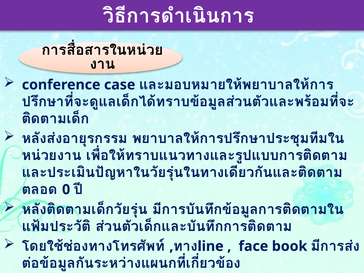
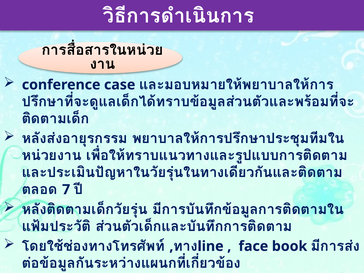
0: 0 -> 7
